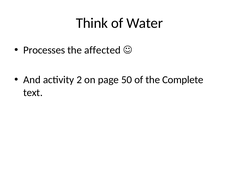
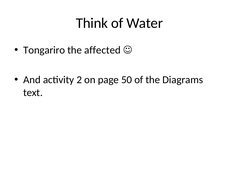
Processes: Processes -> Tongariro
Complete: Complete -> Diagrams
